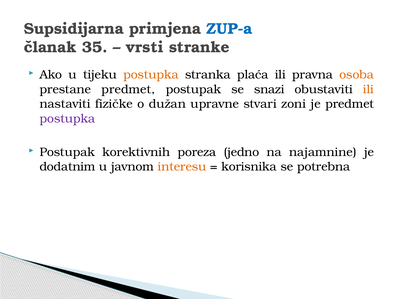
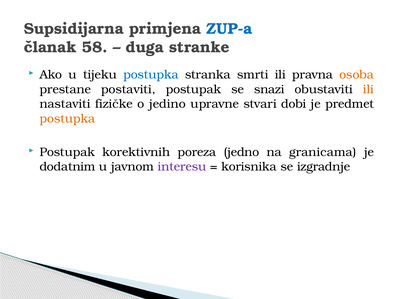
35: 35 -> 58
vrsti: vrsti -> duga
postupka at (151, 75) colour: orange -> blue
plaća: plaća -> smrti
prestane predmet: predmet -> postaviti
dužan: dužan -> jedino
zoni: zoni -> dobi
postupka at (67, 118) colour: purple -> orange
najamnine: najamnine -> granicama
interesu colour: orange -> purple
potrebna: potrebna -> izgradnje
